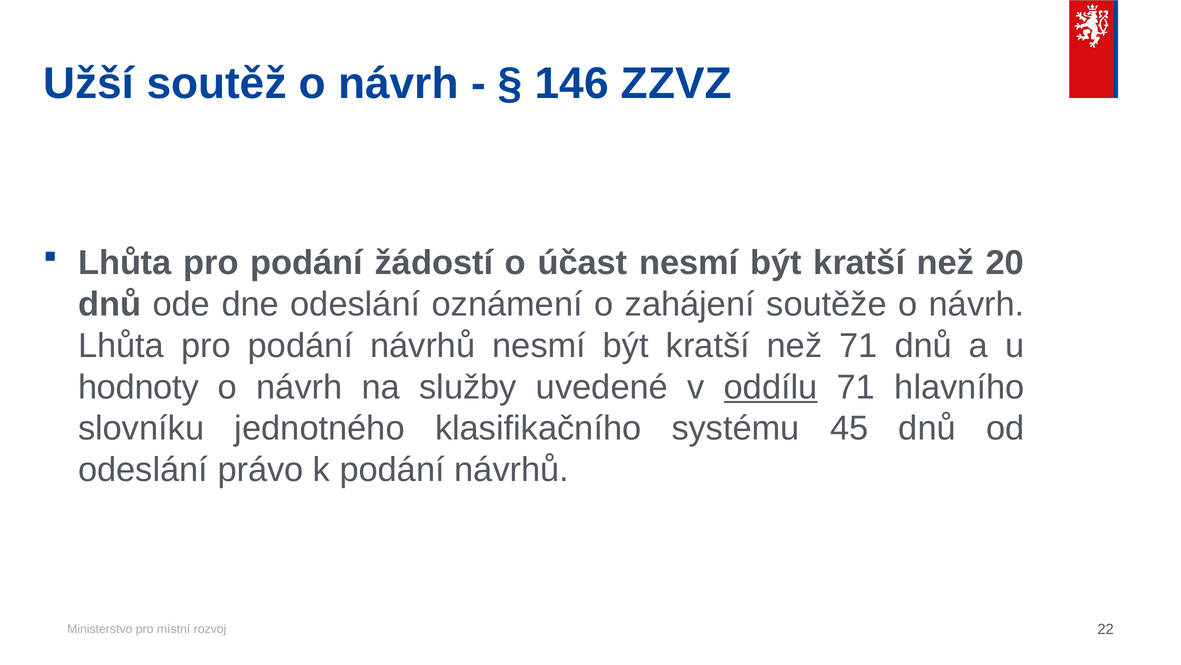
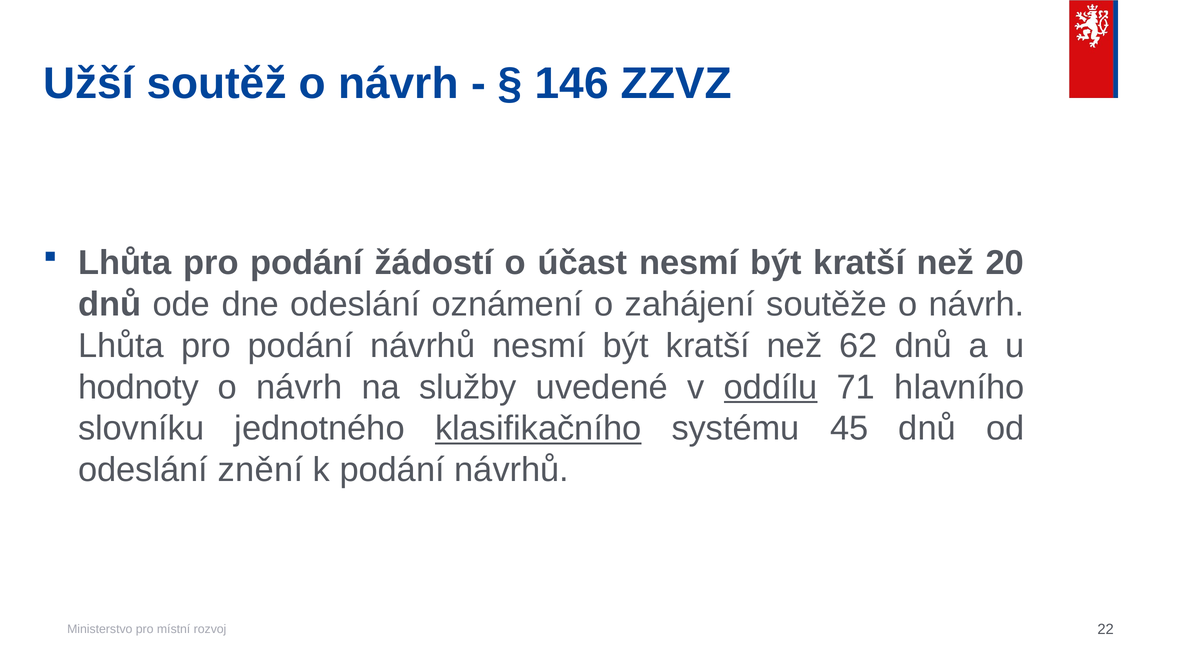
než 71: 71 -> 62
klasifikačního underline: none -> present
právo: právo -> znění
